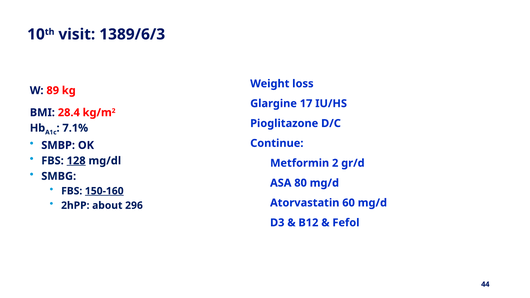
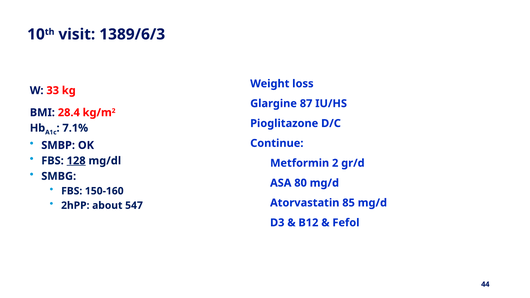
89: 89 -> 33
17: 17 -> 87
150-160 underline: present -> none
296: 296 -> 547
60: 60 -> 85
